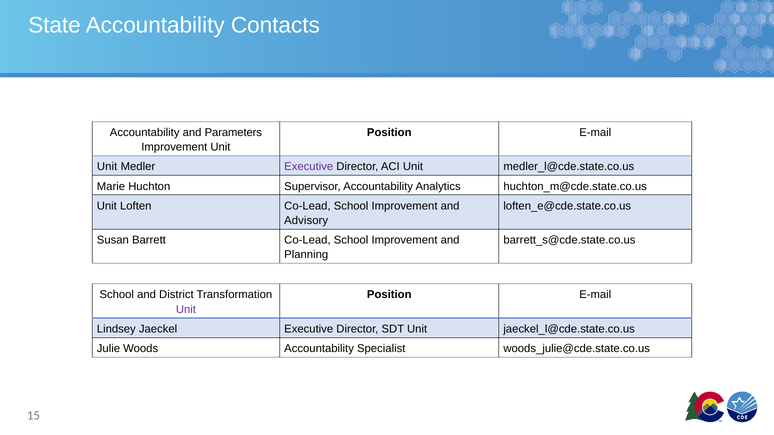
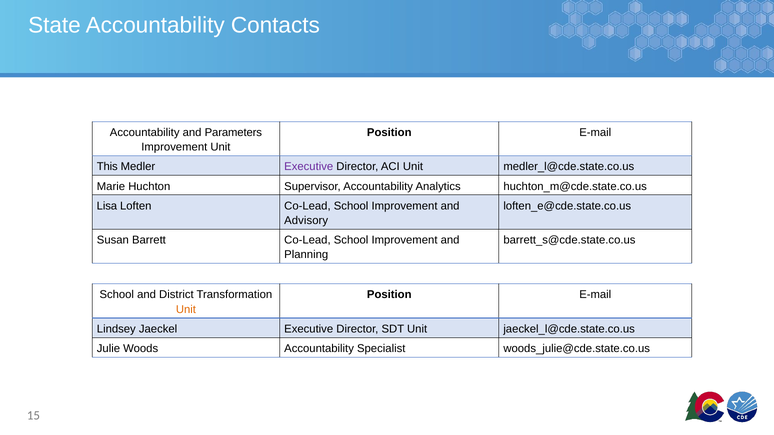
Unit at (107, 167): Unit -> This
Unit at (107, 206): Unit -> Lisa
Unit at (186, 310) colour: purple -> orange
